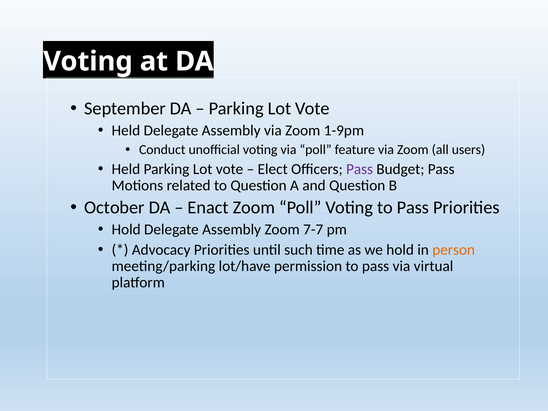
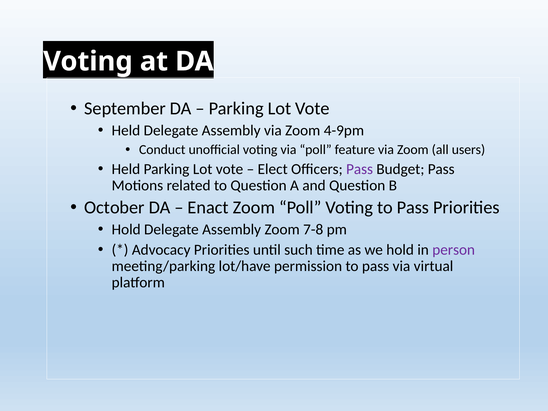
1-9pm: 1-9pm -> 4-9pm
7-7: 7-7 -> 7-8
person colour: orange -> purple
